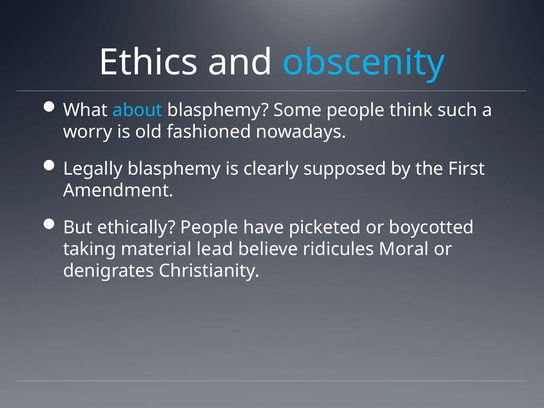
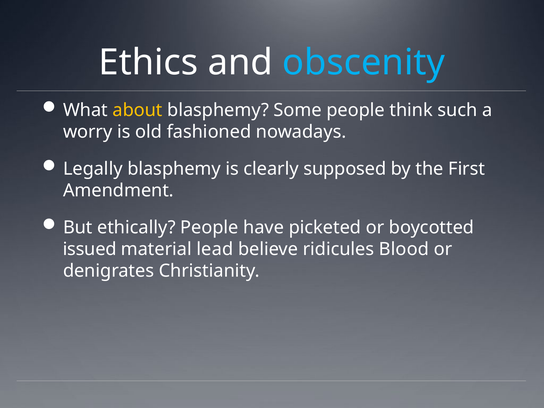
about colour: light blue -> yellow
taking: taking -> issued
Moral: Moral -> Blood
